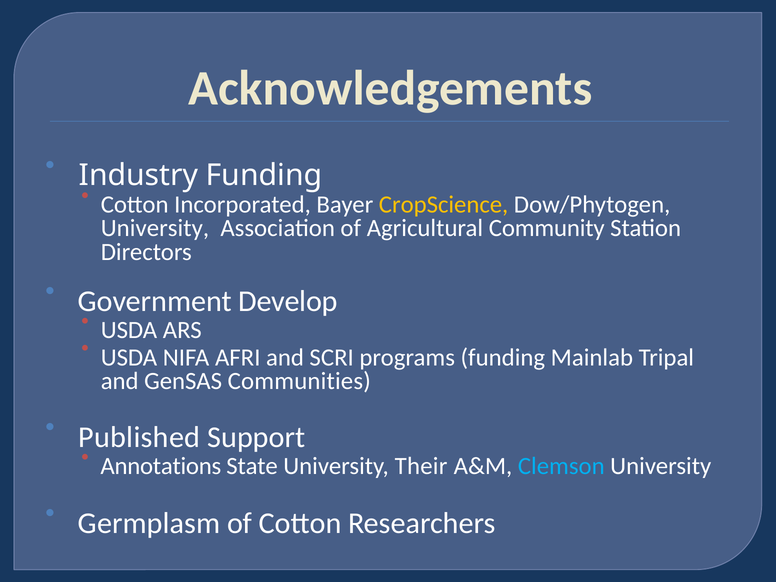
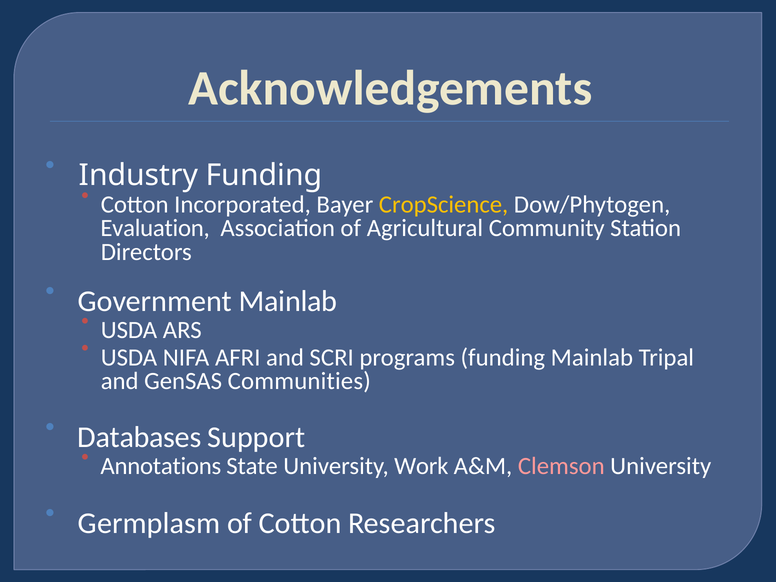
University at (155, 228): University -> Evaluation
Government Develop: Develop -> Mainlab
Published: Published -> Databases
Their: Their -> Work
Clemson colour: light blue -> pink
